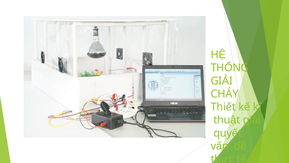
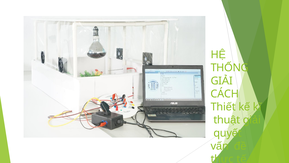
CHÁY: CHÁY -> CÁCH
